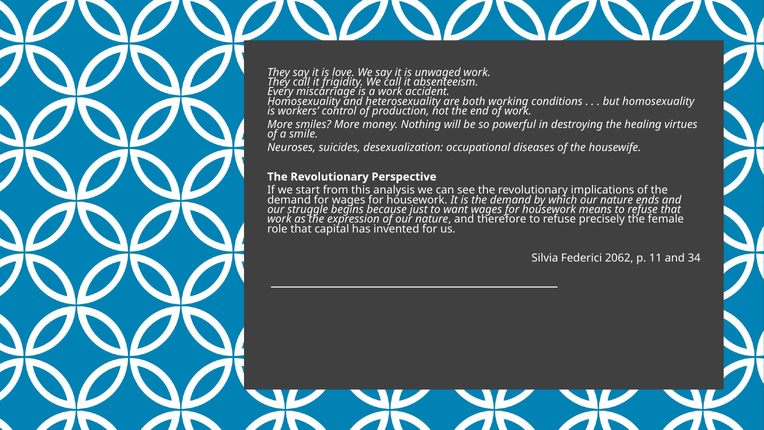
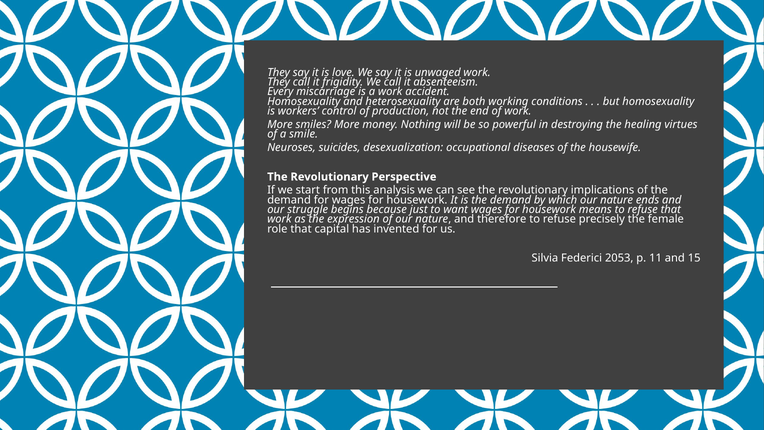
2062: 2062 -> 2053
34: 34 -> 15
